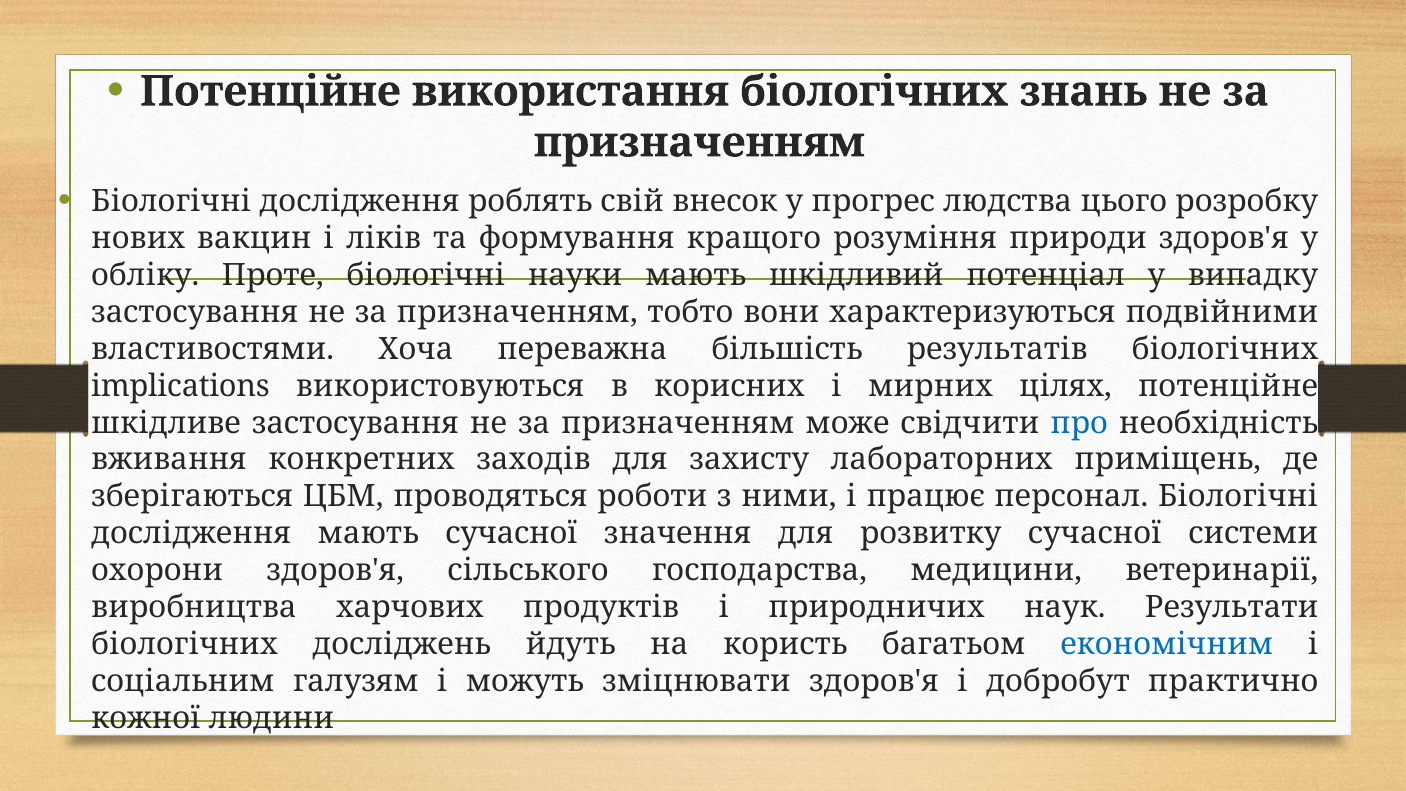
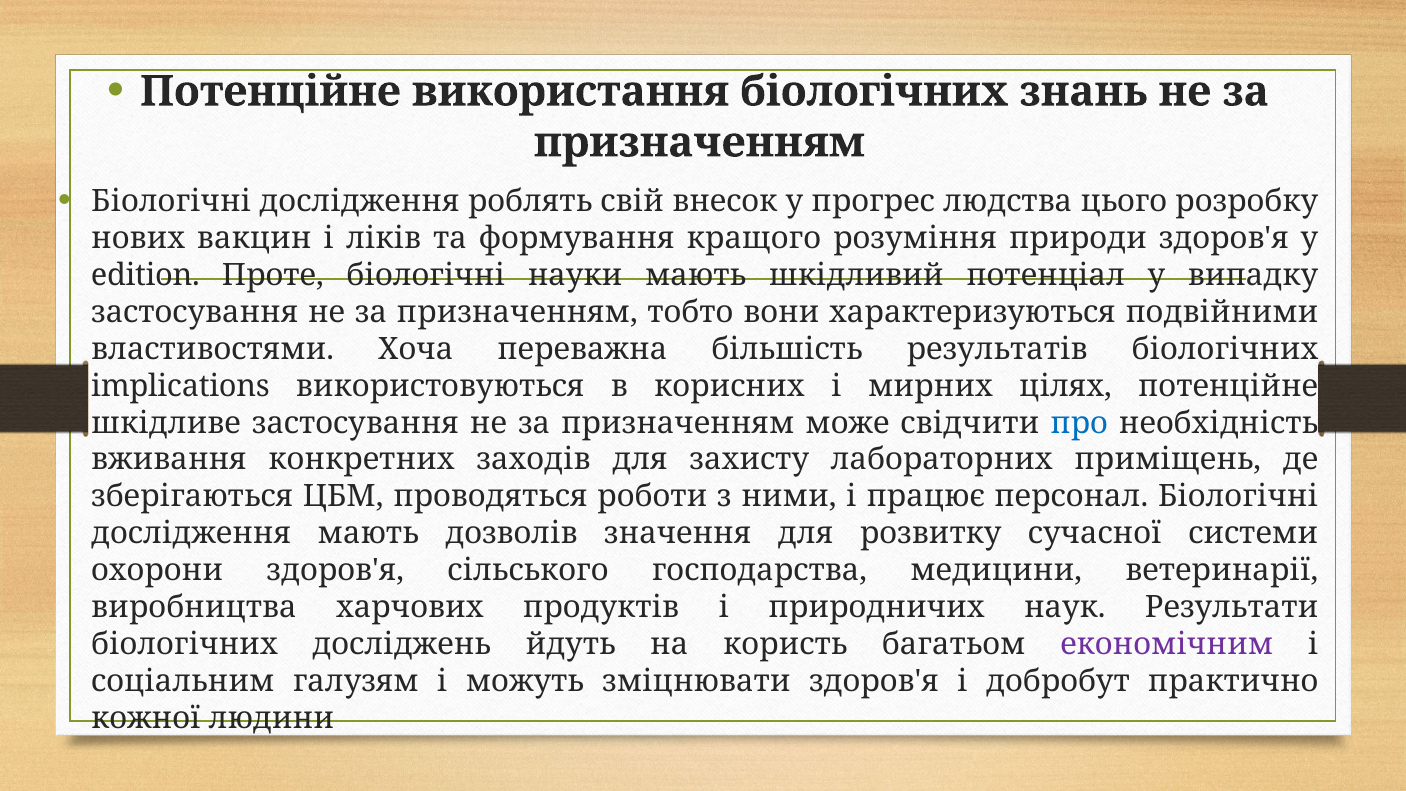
обліку: обліку -> edition
мають сучасної: сучасної -> дозволів
економічним colour: blue -> purple
